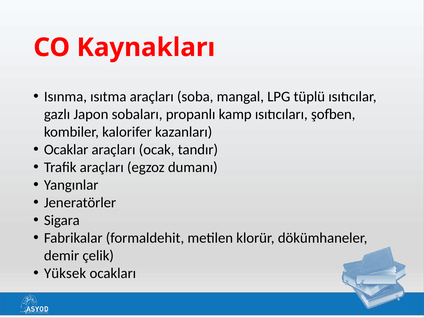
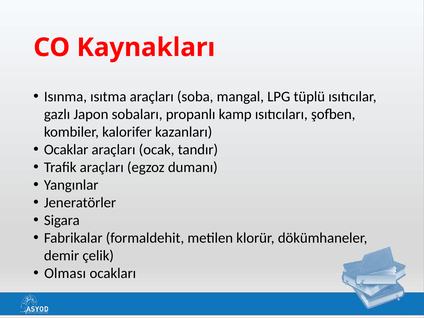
Yüksek: Yüksek -> Olması
